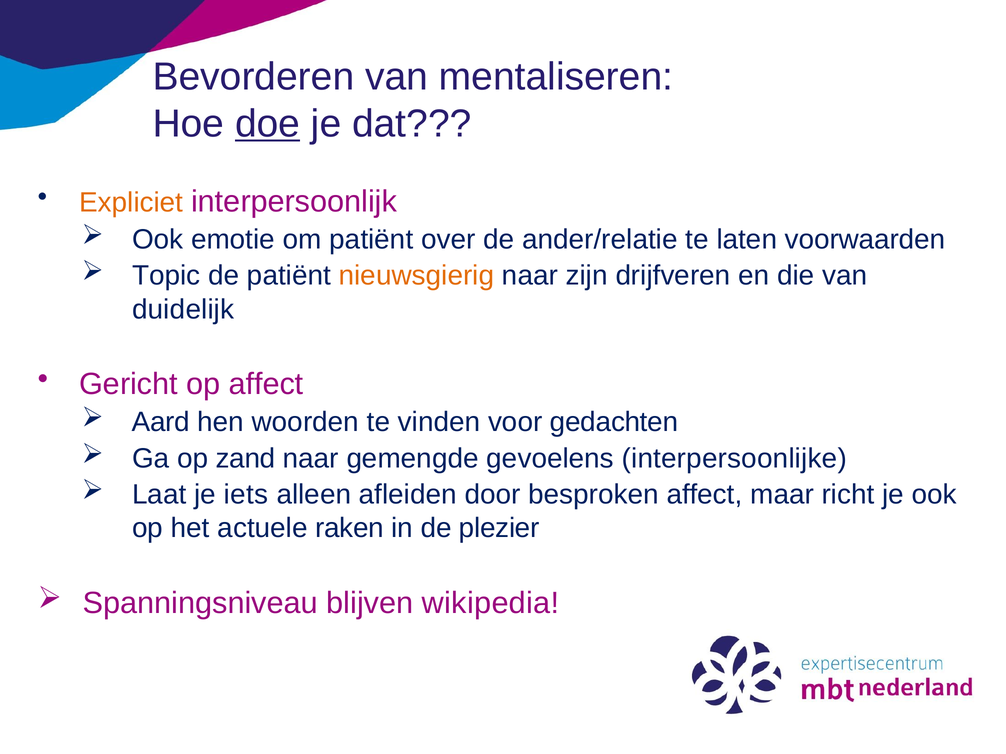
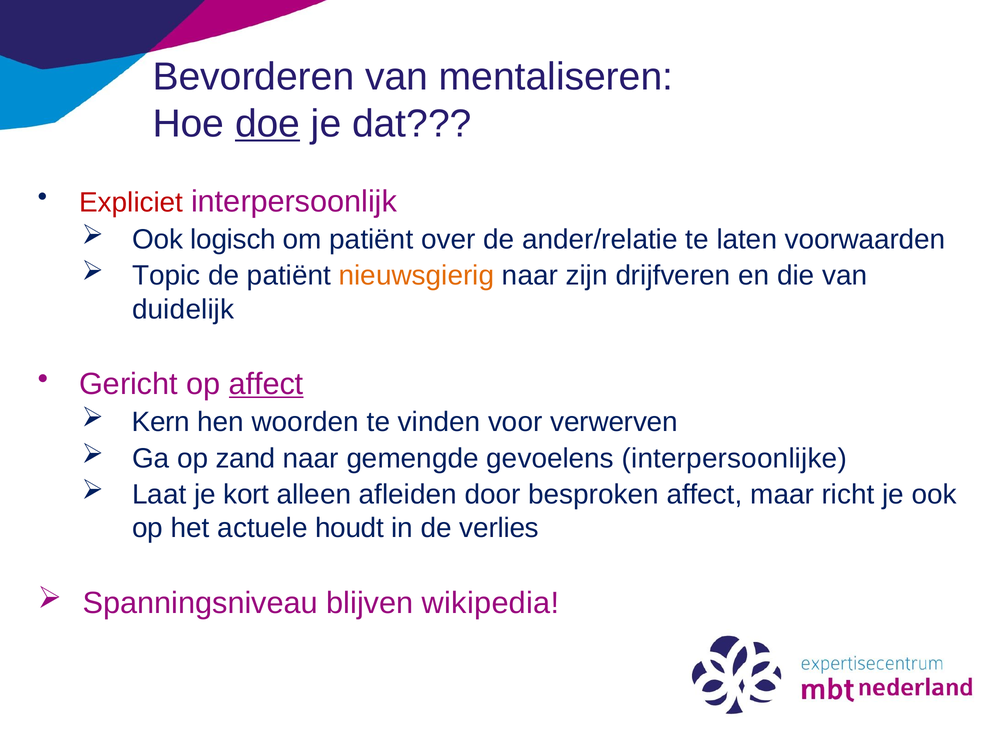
Expliciet colour: orange -> red
emotie: emotie -> logisch
affect at (266, 384) underline: none -> present
Aard: Aard -> Kern
gedachten: gedachten -> verwerven
iets: iets -> kort
raken: raken -> houdt
plezier: plezier -> verlies
